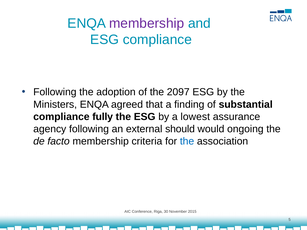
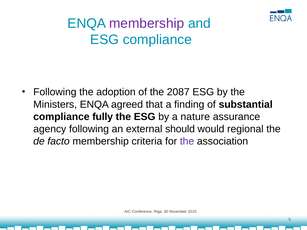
2097: 2097 -> 2087
lowest: lowest -> nature
ongoing: ongoing -> regional
the at (187, 141) colour: blue -> purple
